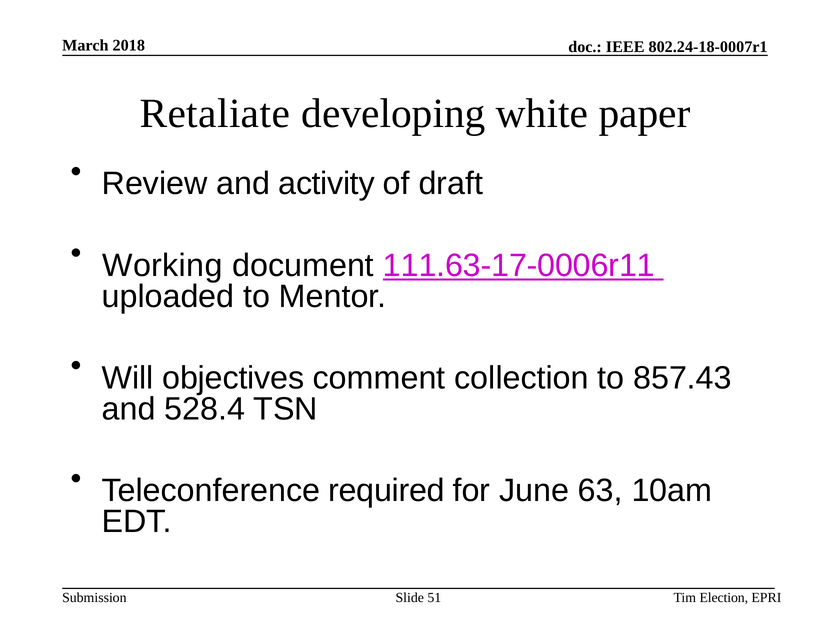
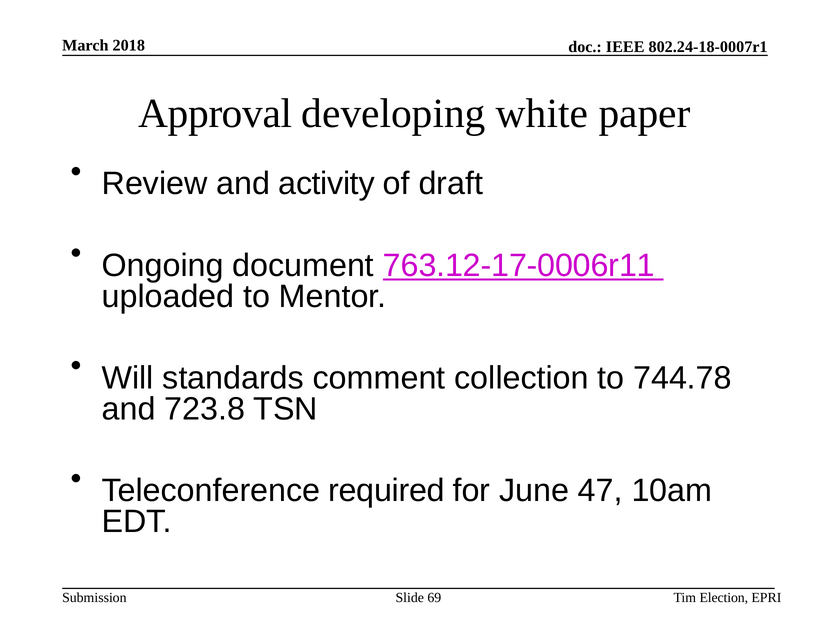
Retaliate: Retaliate -> Approval
Working: Working -> Ongoing
111.63-17-0006r11: 111.63-17-0006r11 -> 763.12-17-0006r11
objectives: objectives -> standards
857.43: 857.43 -> 744.78
528.4: 528.4 -> 723.8
63: 63 -> 47
51: 51 -> 69
